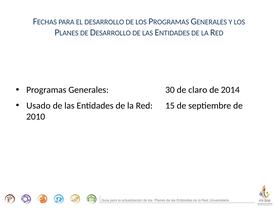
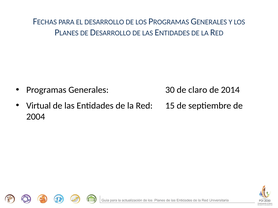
Usado: Usado -> Virtual
2010: 2010 -> 2004
